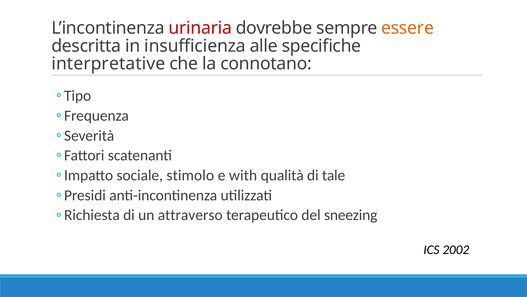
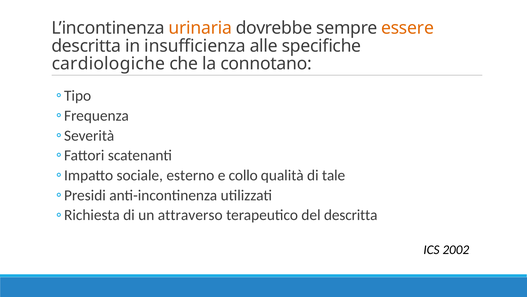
urinaria colour: red -> orange
interpretative: interpretative -> cardiologiche
stimolo: stimolo -> esterno
with: with -> collo
del sneezing: sneezing -> descritta
